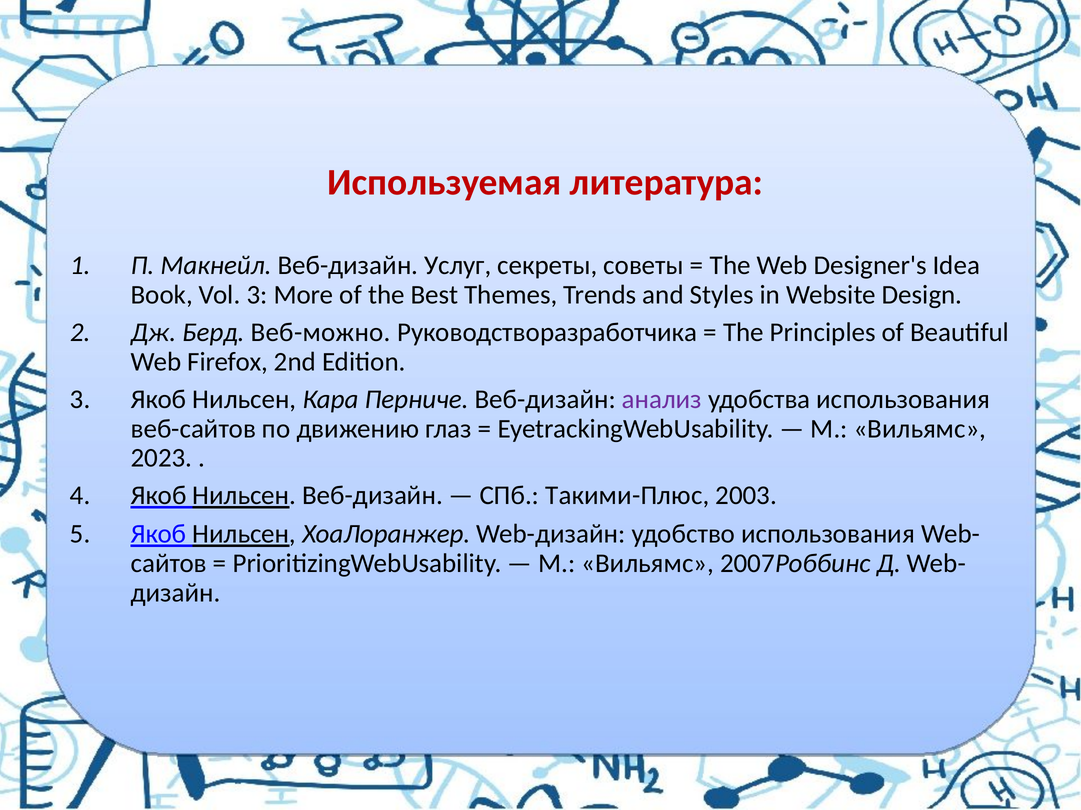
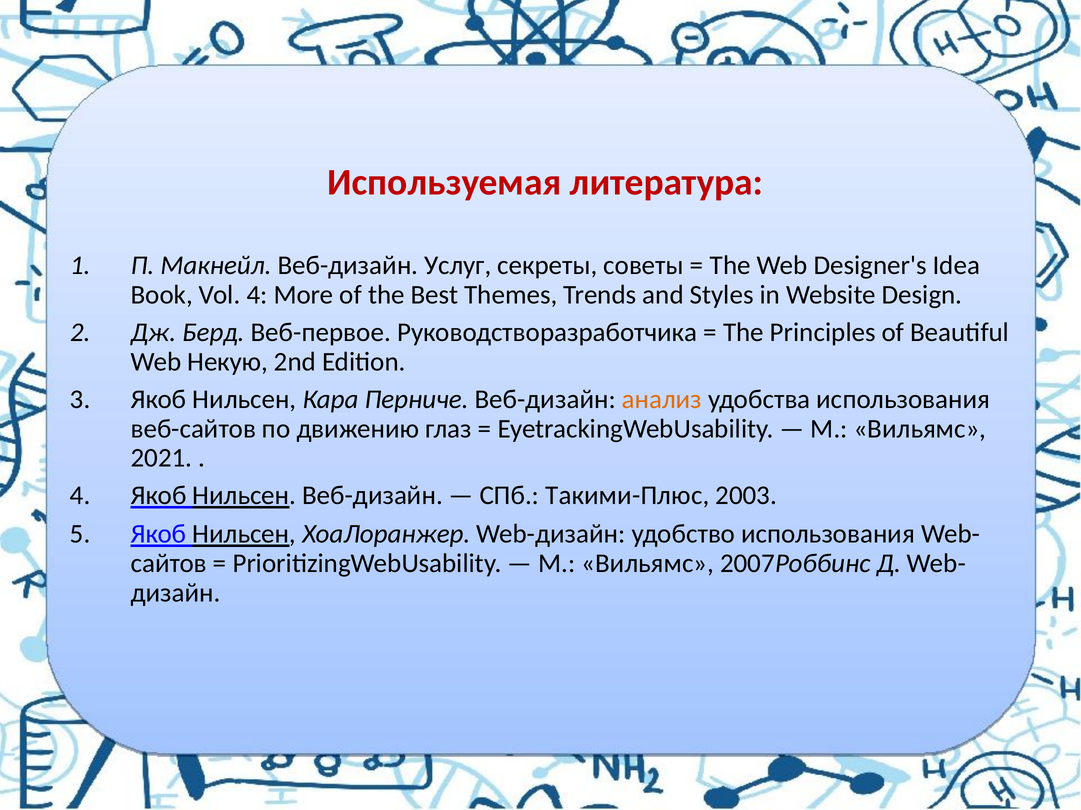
Vol 3: 3 -> 4
Веб-можно: Веб-можно -> Веб-первое
Firefox: Firefox -> Некую
анализ colour: purple -> orange
2023: 2023 -> 2021
